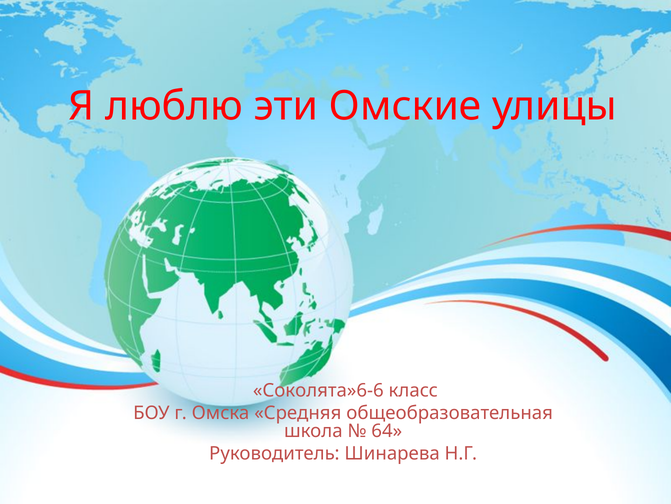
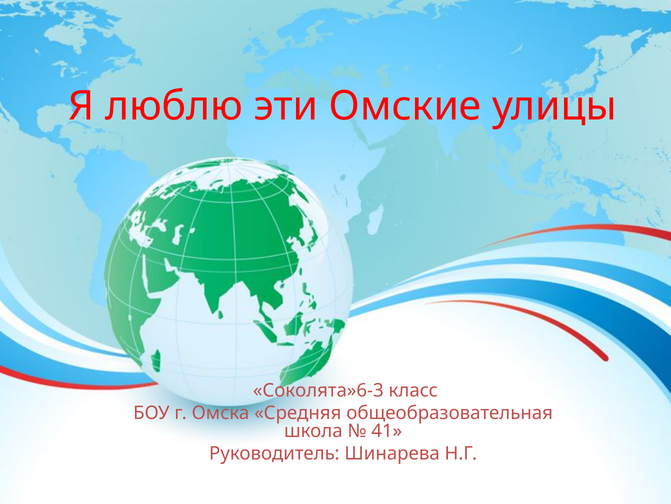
Соколята»6-6: Соколята»6-6 -> Соколята»6-3
64: 64 -> 41
